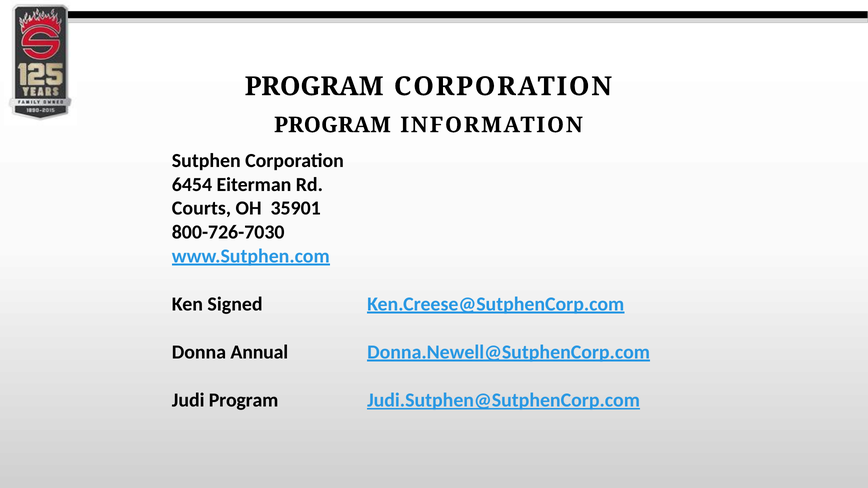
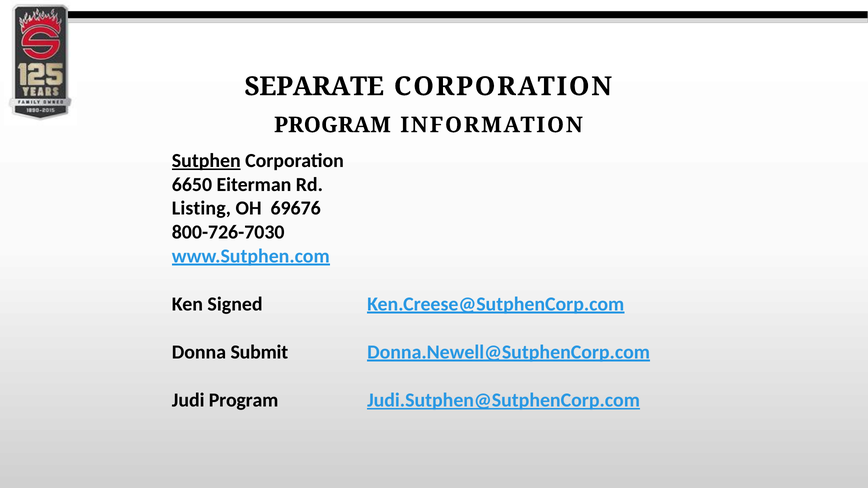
PROGRAM at (314, 87): PROGRAM -> SEPARATE
Sutphen underline: none -> present
6454: 6454 -> 6650
Courts: Courts -> Listing
35901: 35901 -> 69676
Annual: Annual -> Submit
